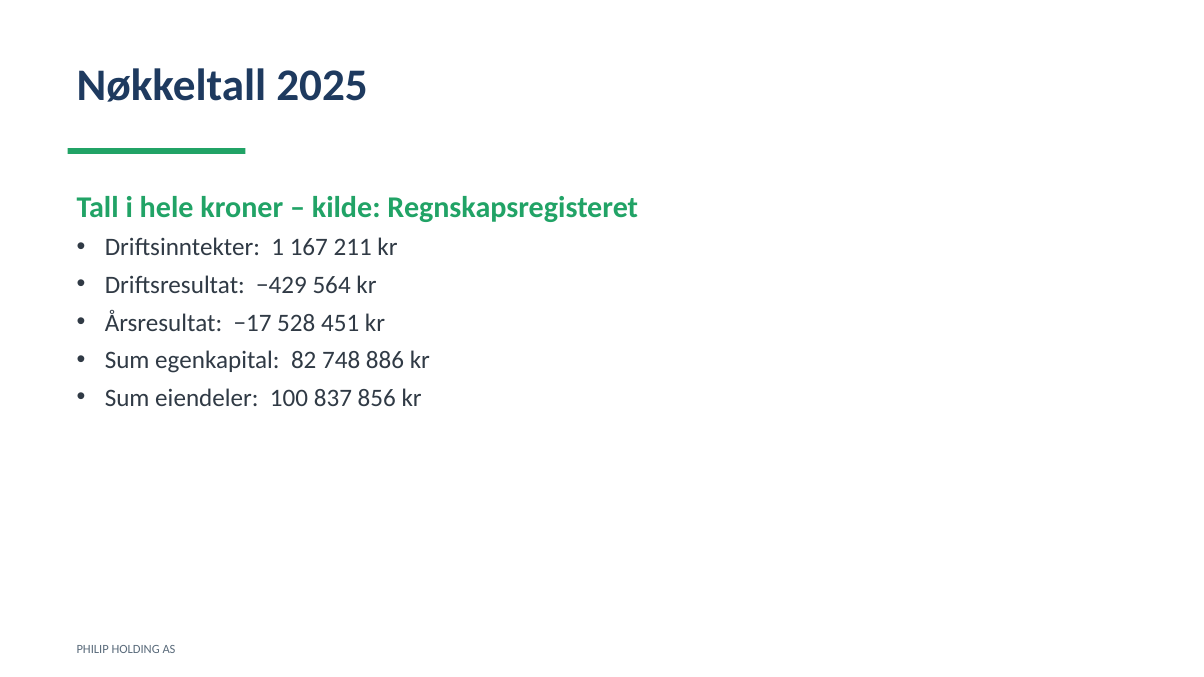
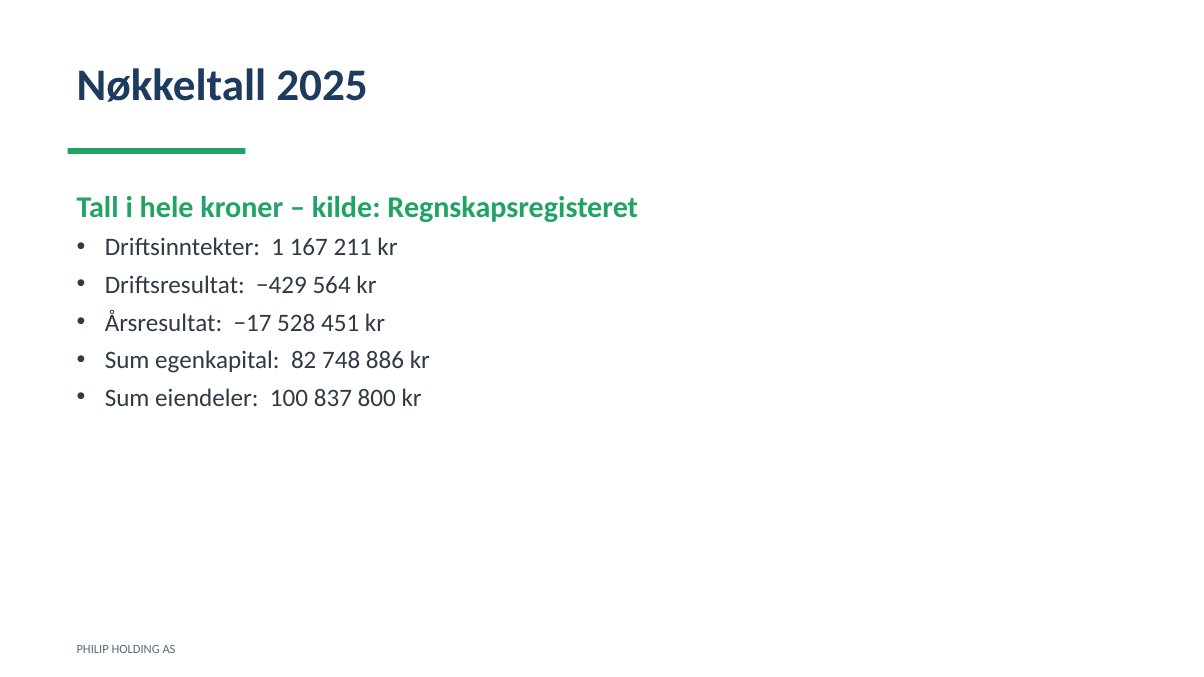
856: 856 -> 800
